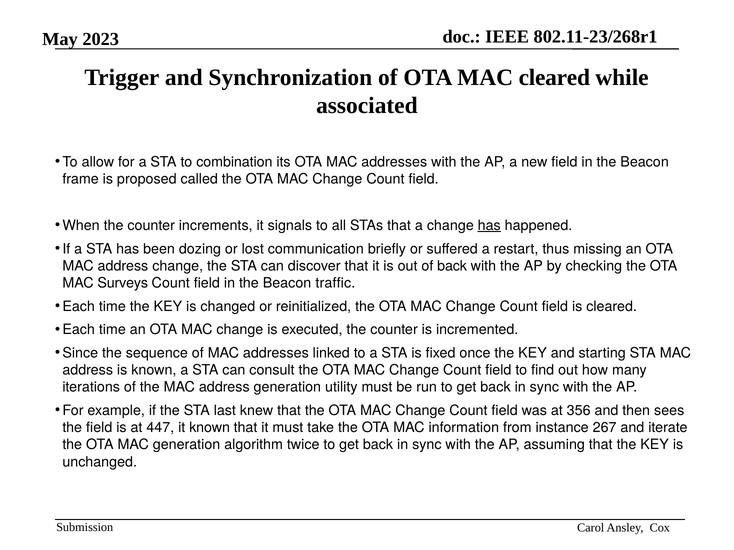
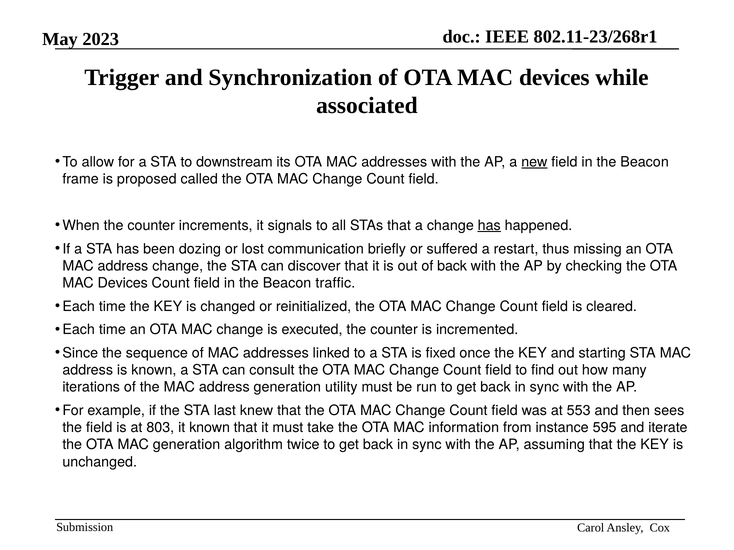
of OTA MAC cleared: cleared -> devices
combination: combination -> downstream
new underline: none -> present
Surveys at (123, 283): Surveys -> Devices
356: 356 -> 553
447: 447 -> 803
267: 267 -> 595
